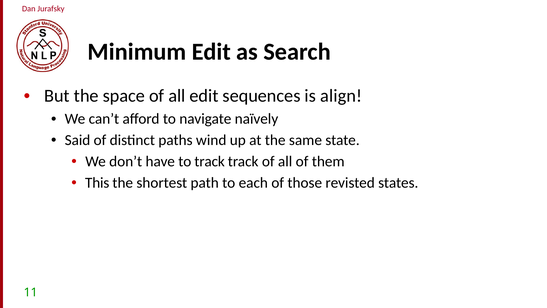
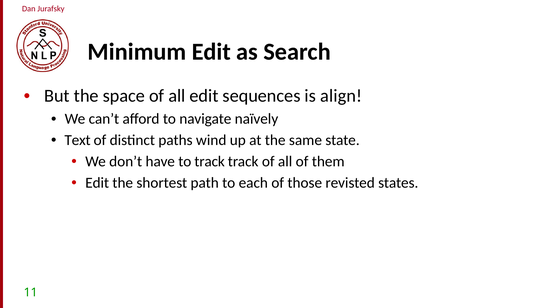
Said: Said -> Text
This at (97, 183): This -> Edit
